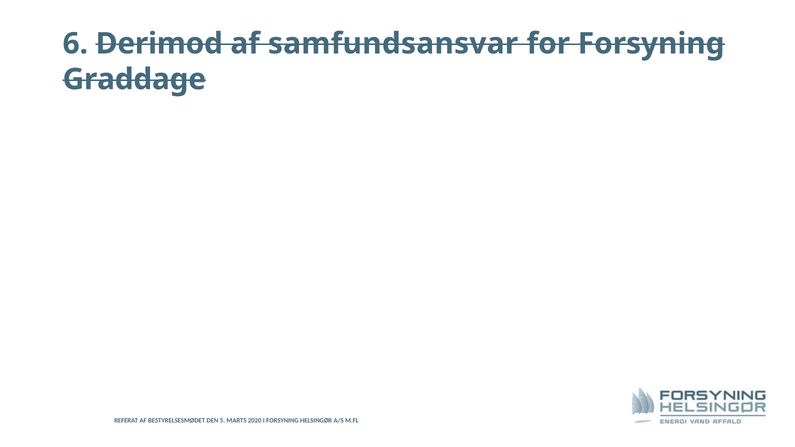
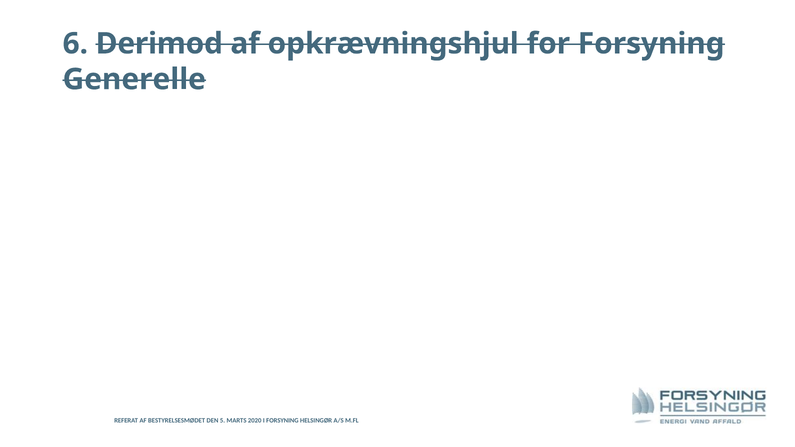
samfundsansvar: samfundsansvar -> opkrævningshjul
Graddage: Graddage -> Generelle
